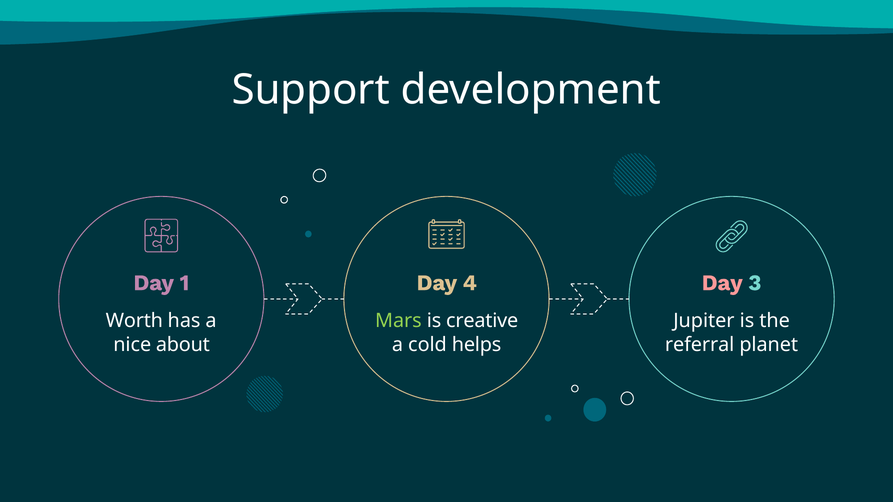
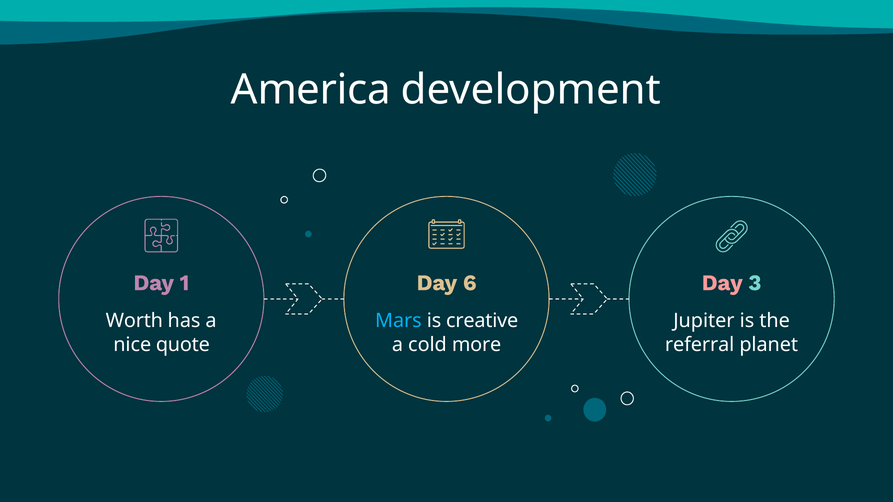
Support: Support -> America
4: 4 -> 6
Mars colour: light green -> light blue
about: about -> quote
helps: helps -> more
